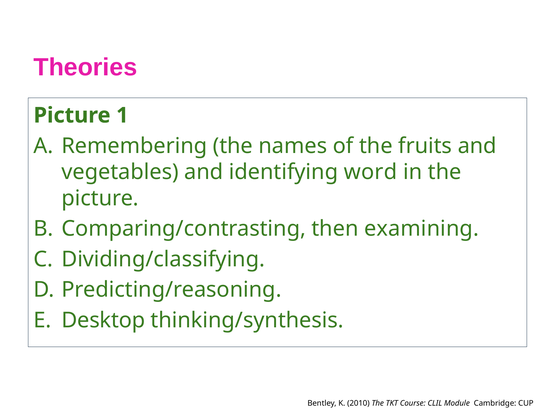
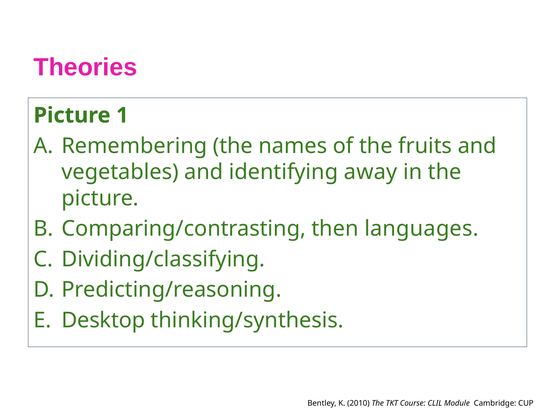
word: word -> away
examining: examining -> languages
